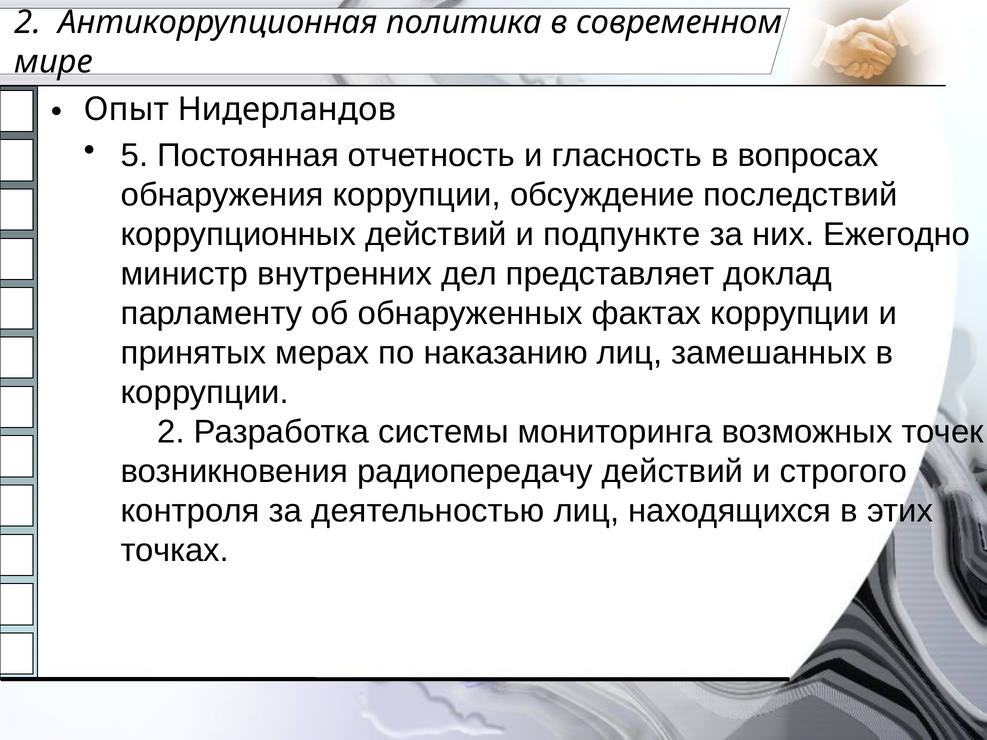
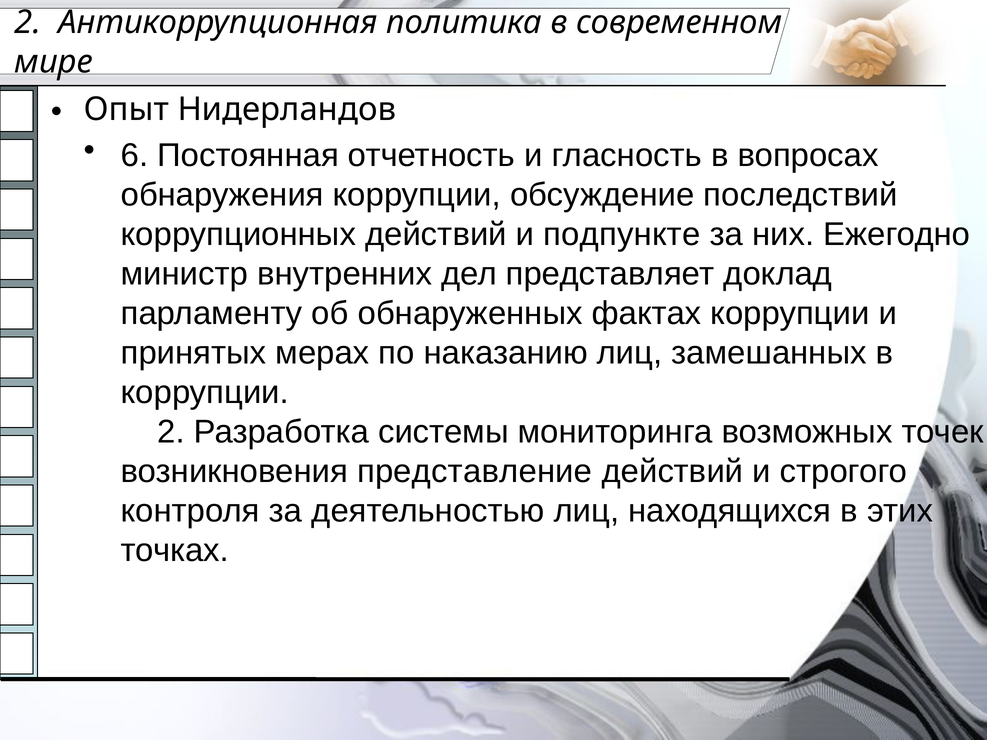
5: 5 -> 6
радиопередачу: радиопередачу -> представление
